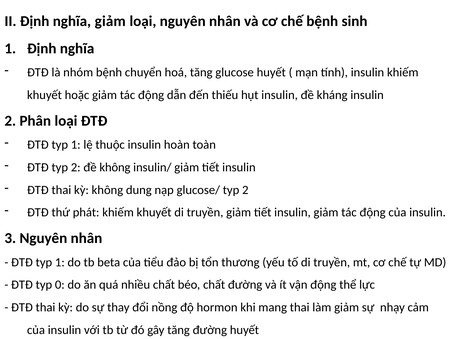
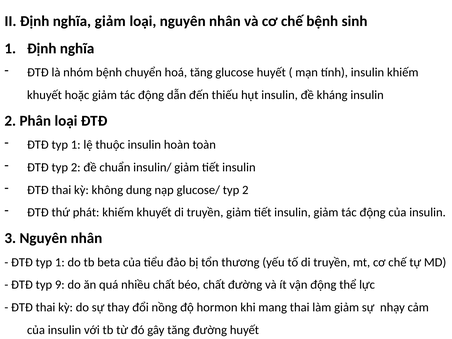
đề không: không -> chuẩn
0: 0 -> 9
